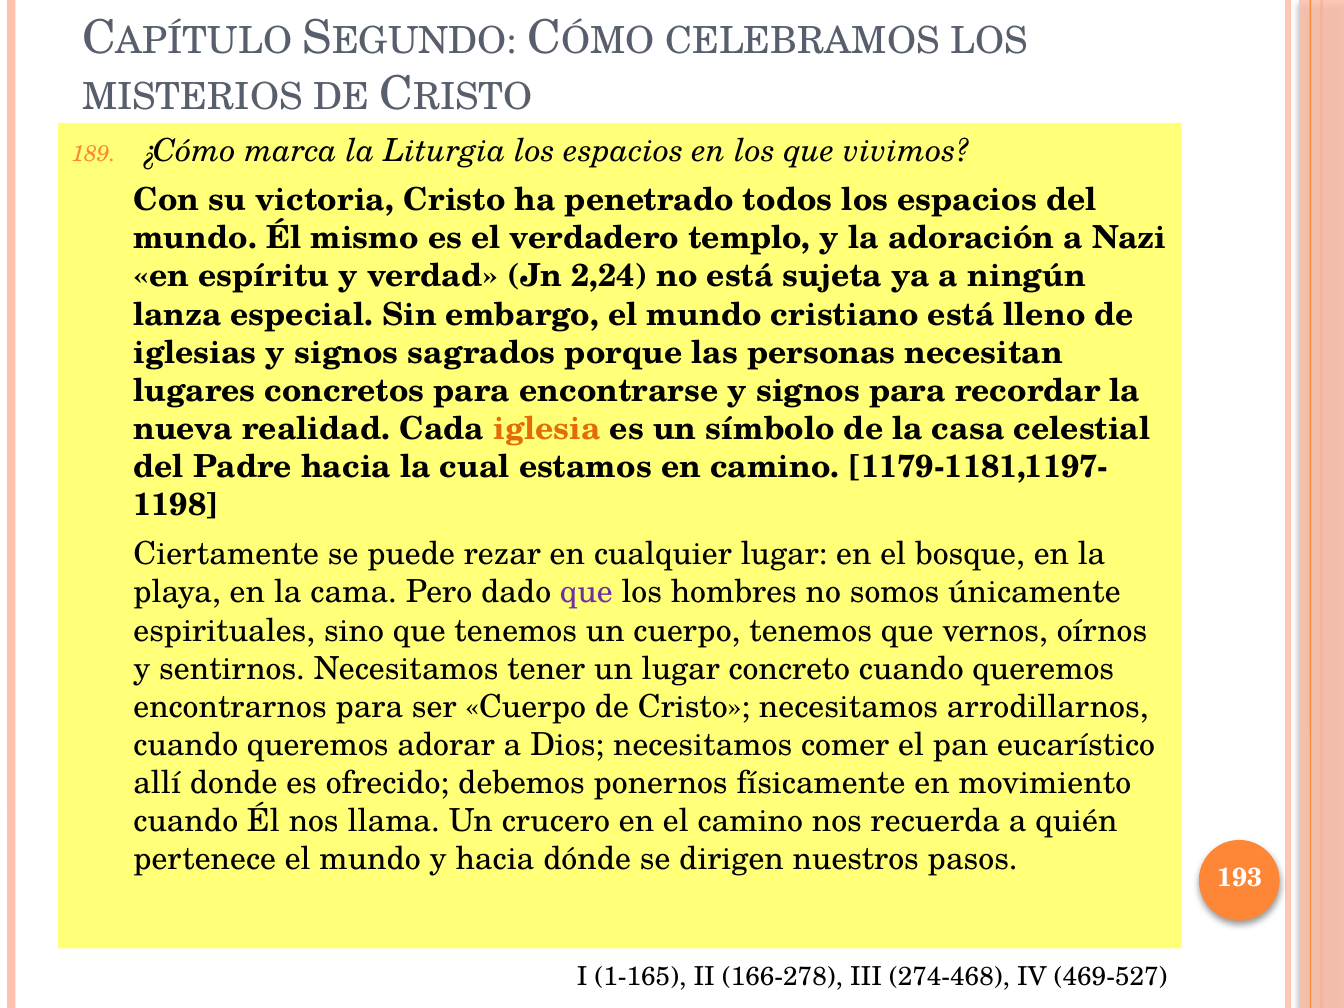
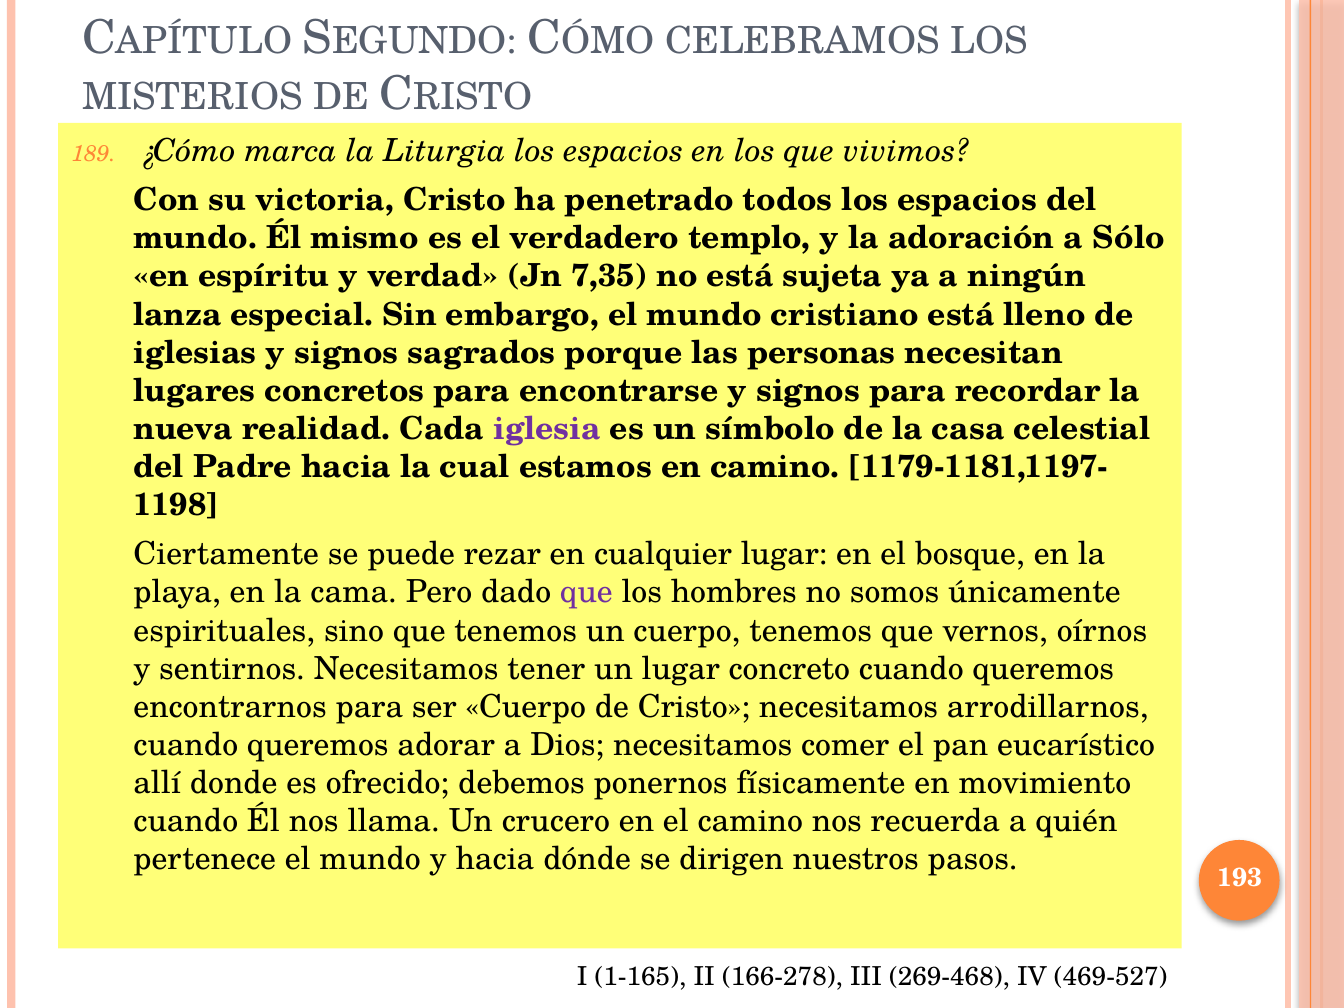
Nazi: Nazi -> Sólo
2,24: 2,24 -> 7,35
iglesia colour: orange -> purple
274-468: 274-468 -> 269-468
